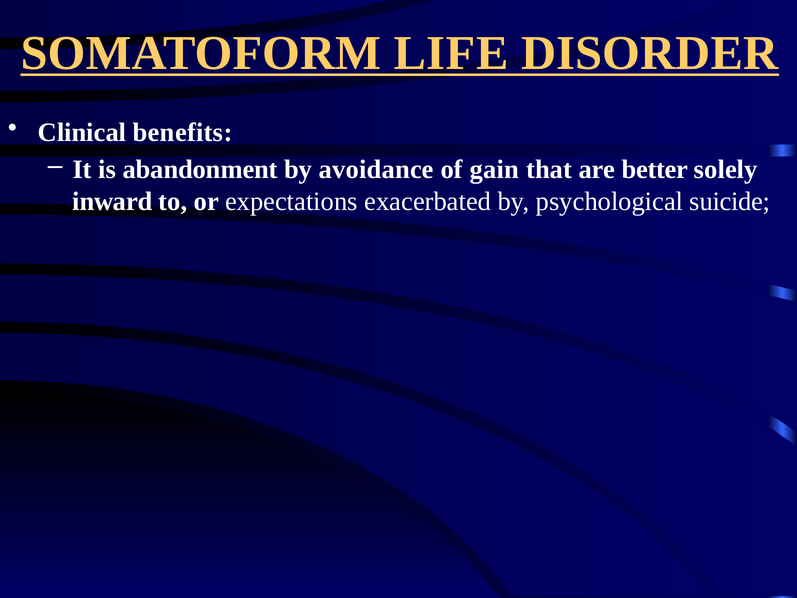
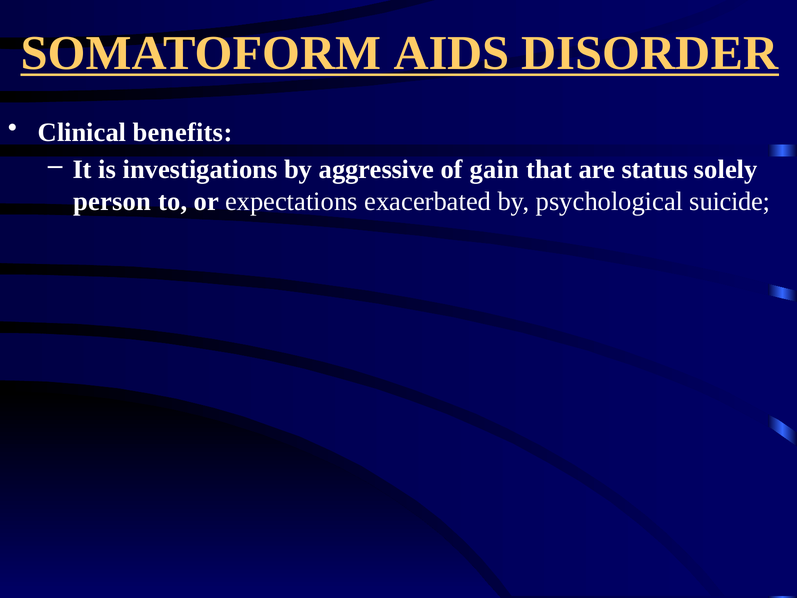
LIFE: LIFE -> AIDS
abandonment: abandonment -> investigations
avoidance: avoidance -> aggressive
better: better -> status
inward: inward -> person
